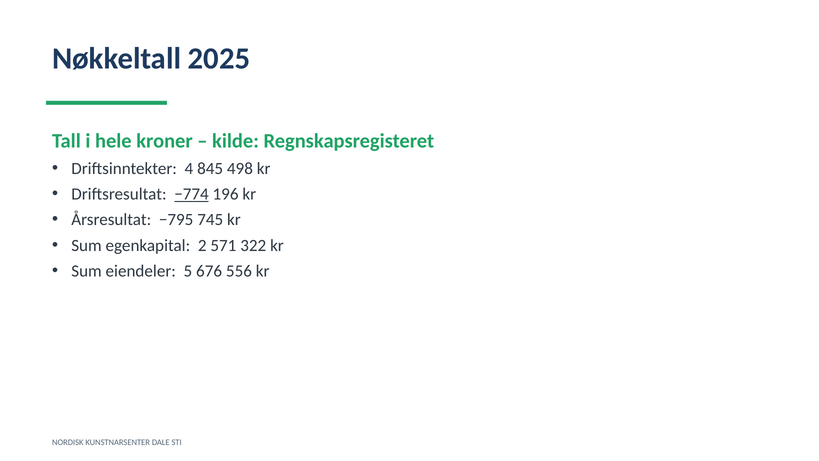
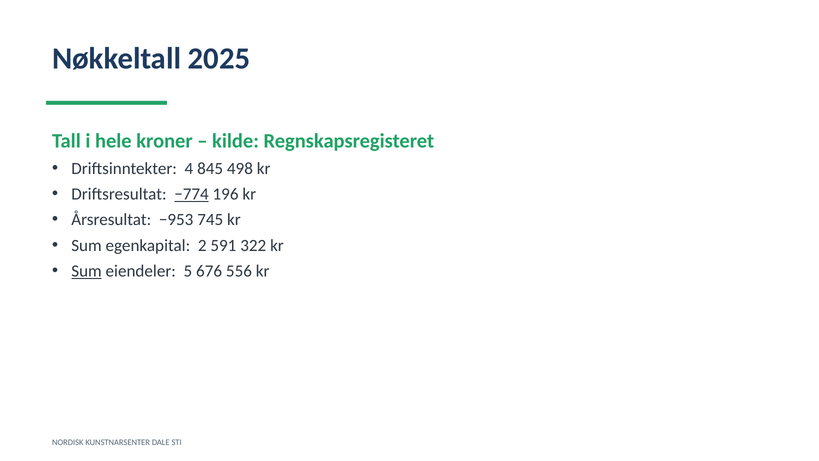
−795: −795 -> −953
571: 571 -> 591
Sum at (87, 271) underline: none -> present
